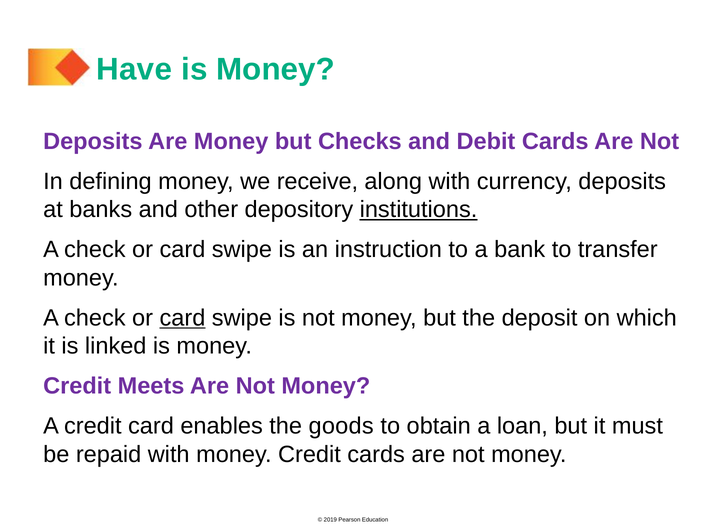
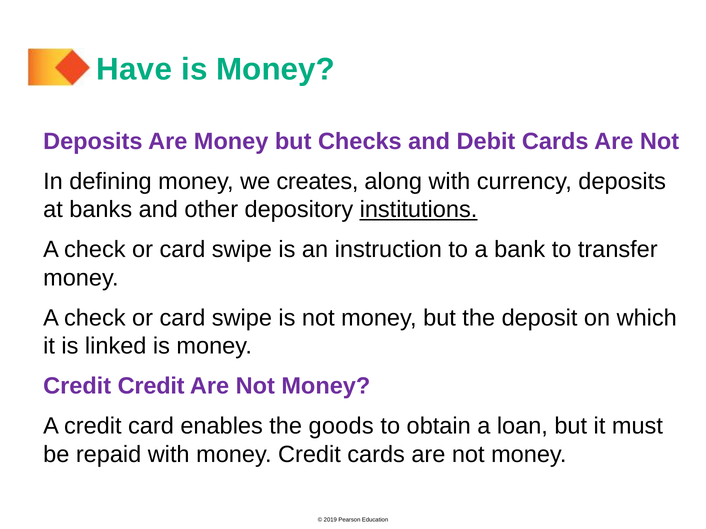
receive: receive -> creates
card at (182, 318) underline: present -> none
Credit Meets: Meets -> Credit
